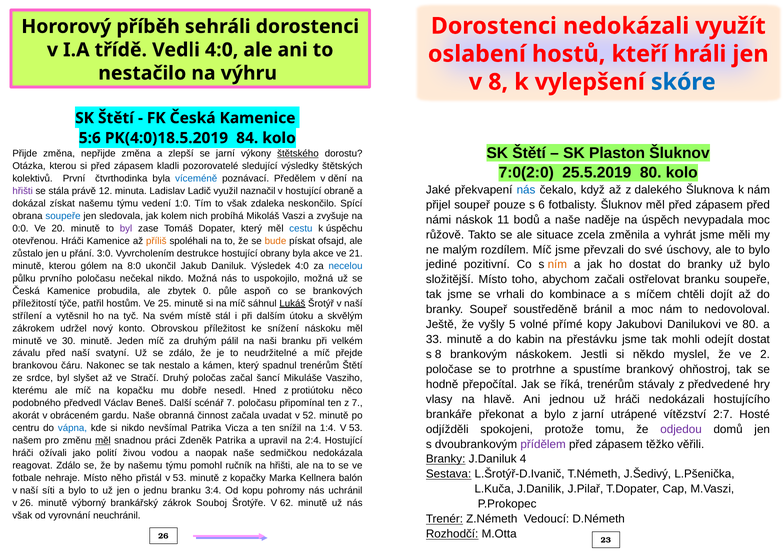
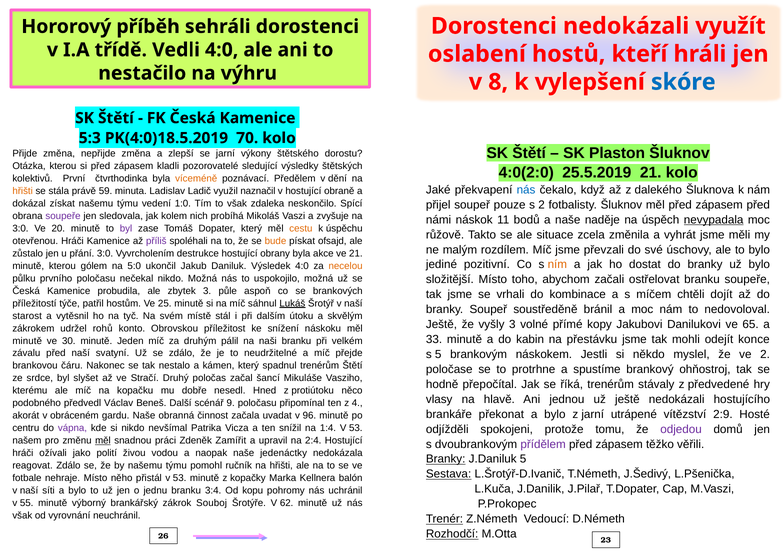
5:6: 5:6 -> 5:3
84: 84 -> 70
štětského underline: present -> none
7:0(2:0: 7:0(2:0 -> 4:0(2:0
25.5.2019 80: 80 -> 21
víceméně colour: blue -> orange
hřišti at (23, 191) colour: purple -> orange
12: 12 -> 59
s 6: 6 -> 2
soupeře at (63, 216) colour: blue -> purple
nevypadala underline: none -> present
0:0 at (20, 229): 0:0 -> 3:0
cestu colour: blue -> orange
příliš colour: orange -> purple
8:0: 8:0 -> 5:0
necelou colour: blue -> orange
zbytek 0: 0 -> 3
střílení: střílení -> starost
vyšly 5: 5 -> 3
ve 80: 80 -> 65
nový: nový -> rohů
odejít dostat: dostat -> konce
s 8: 8 -> 5
už hráči: hráči -> ještě
scénář 7: 7 -> 9
z 7: 7 -> 4
2:7: 2:7 -> 2:9
52: 52 -> 96
vápna colour: blue -> purple
Zdeněk Patrika: Patrika -> Zamířit
sedmičkou: sedmičkou -> jedenáctky
J.Daniluk 4: 4 -> 5
v 26: 26 -> 55
